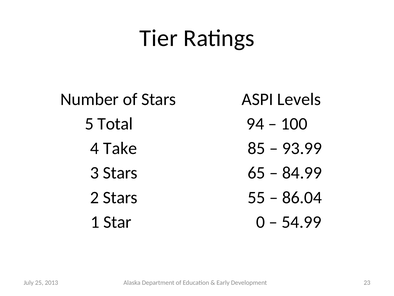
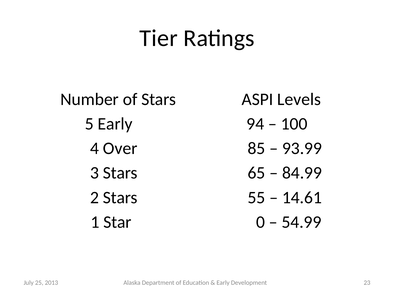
5 Total: Total -> Early
Take: Take -> Over
86.04: 86.04 -> 14.61
